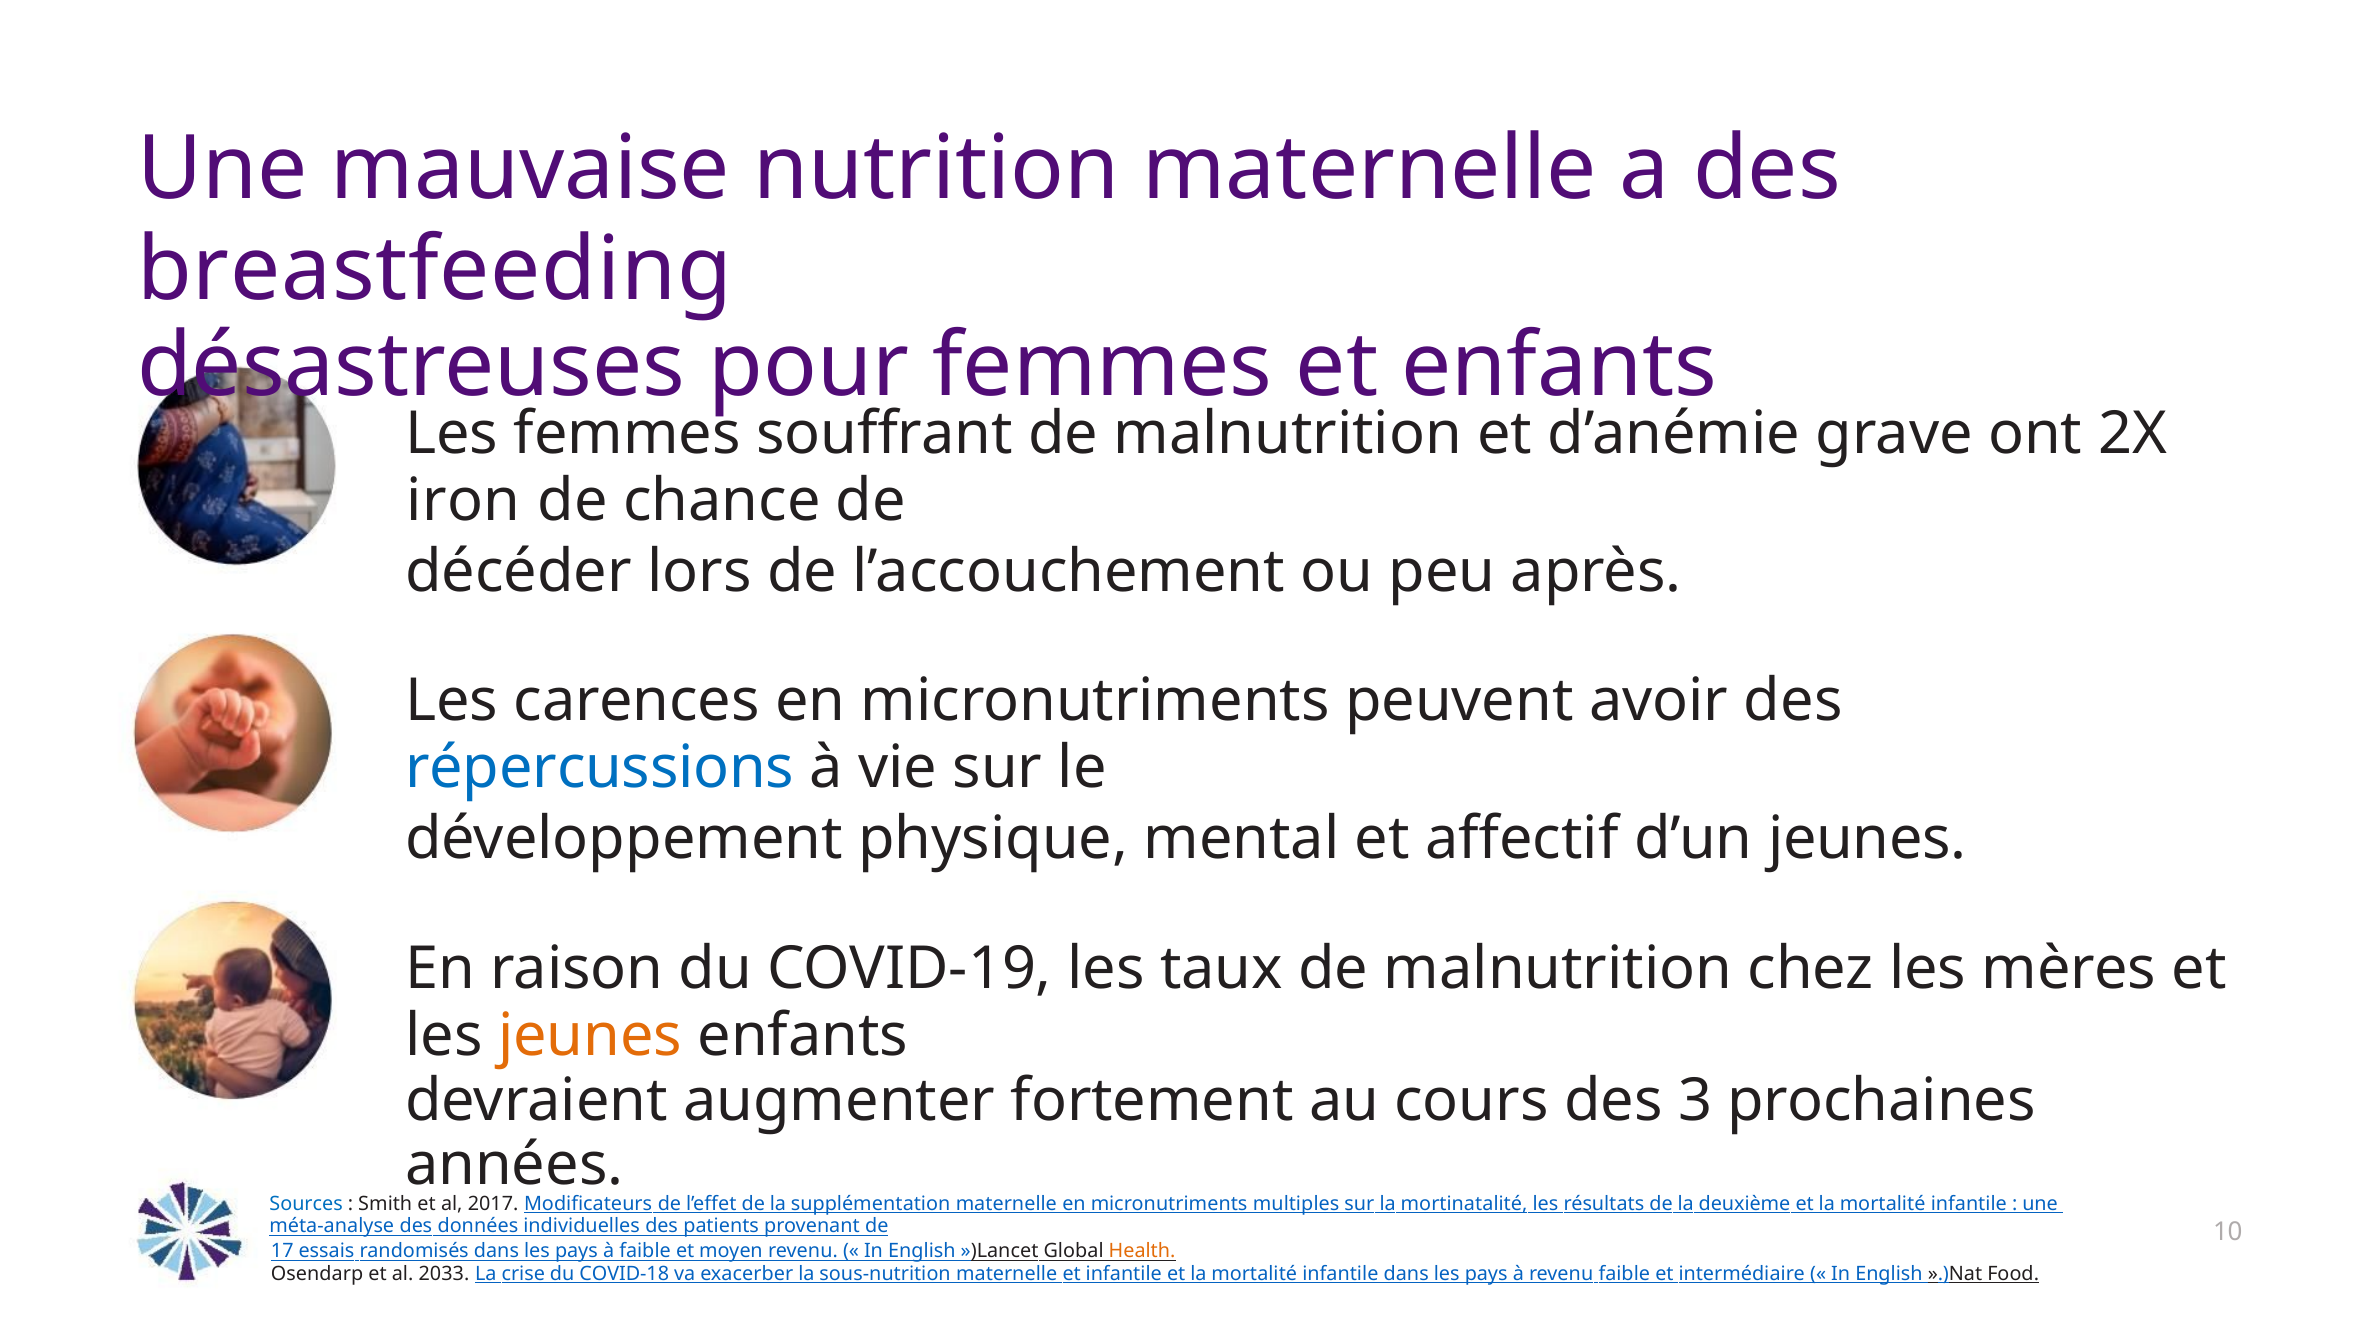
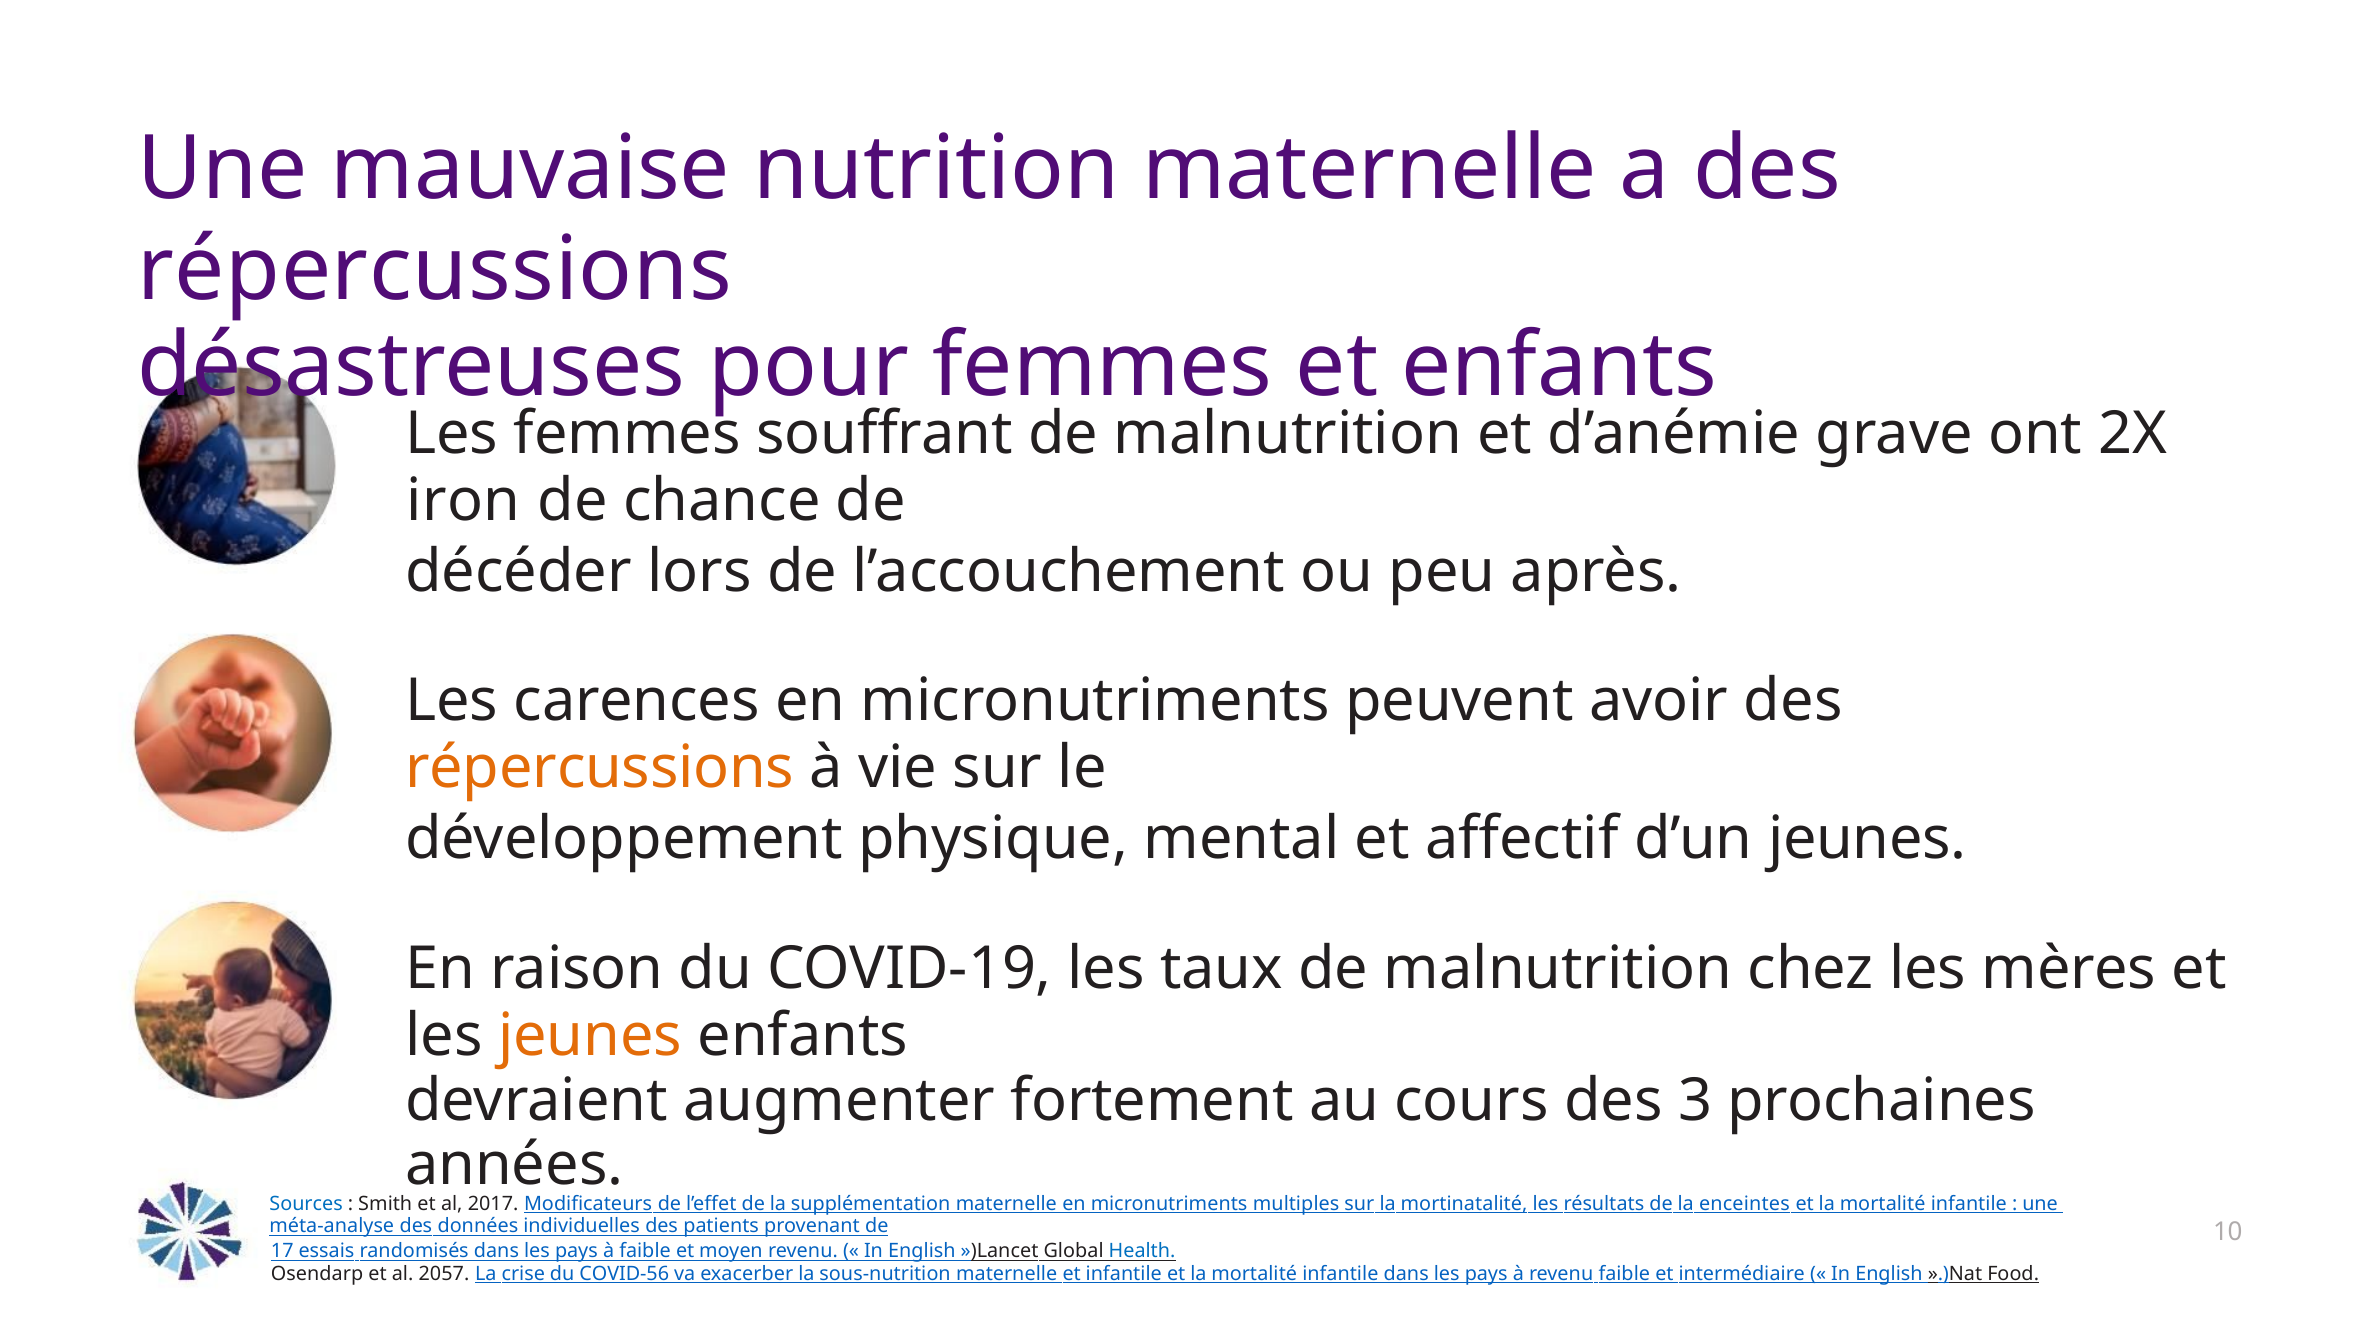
breastfeeding at (435, 270): breastfeeding -> répercussions
répercussions at (600, 768) colour: blue -> orange
deuxième: deuxième -> enceintes
Health colour: orange -> blue
2033: 2033 -> 2057
COVID-18: COVID-18 -> COVID-56
